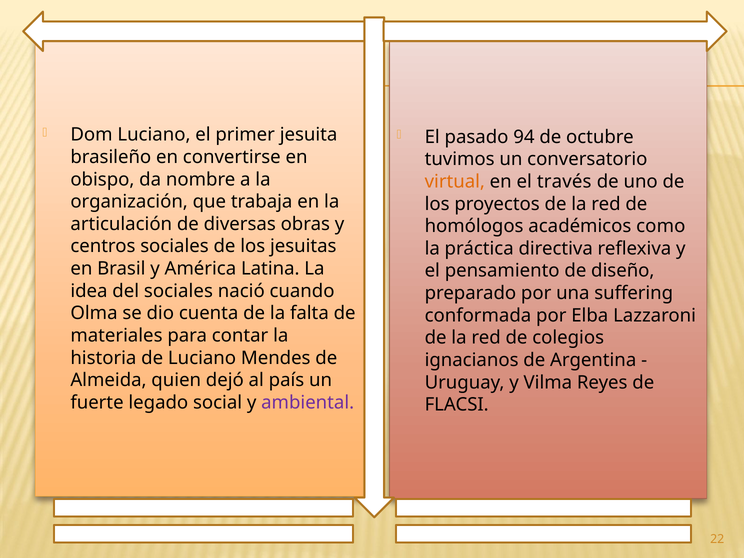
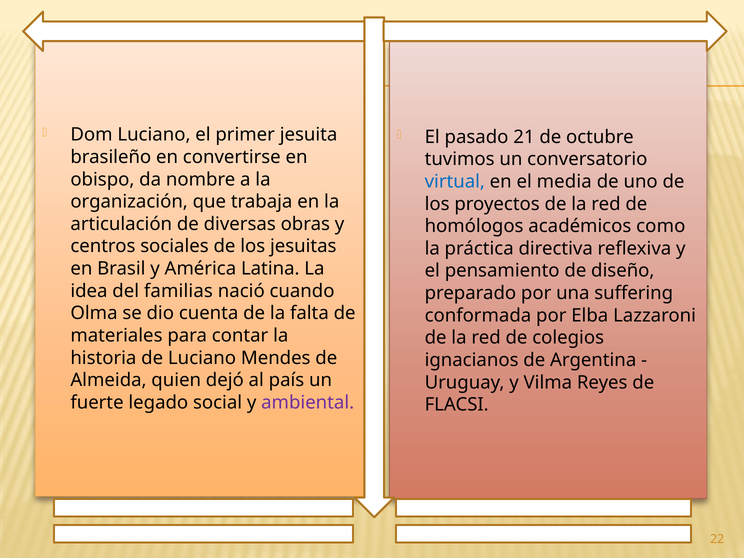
94: 94 -> 21
virtual colour: orange -> blue
través: través -> media
del sociales: sociales -> familias
